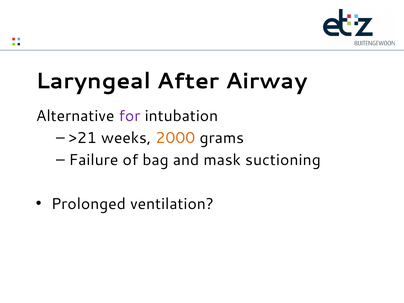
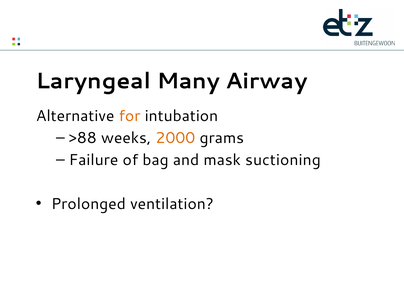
After: After -> Many
for colour: purple -> orange
>21: >21 -> >88
